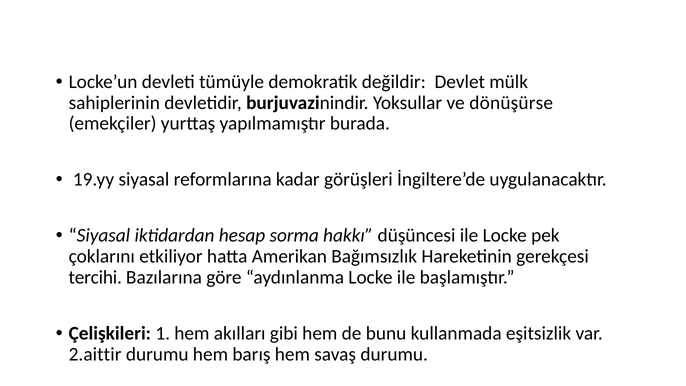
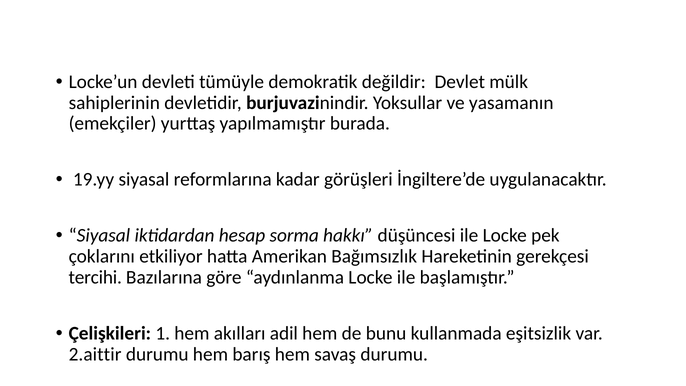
dönüşürse: dönüşürse -> yasamanın
gibi: gibi -> adil
